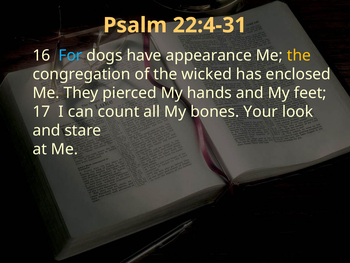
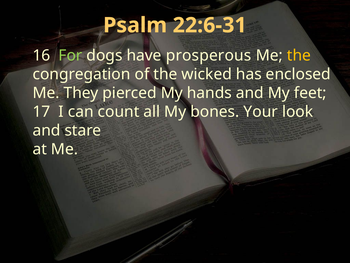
22:4-31: 22:4-31 -> 22:6-31
For colour: light blue -> light green
appearance: appearance -> prosperous
